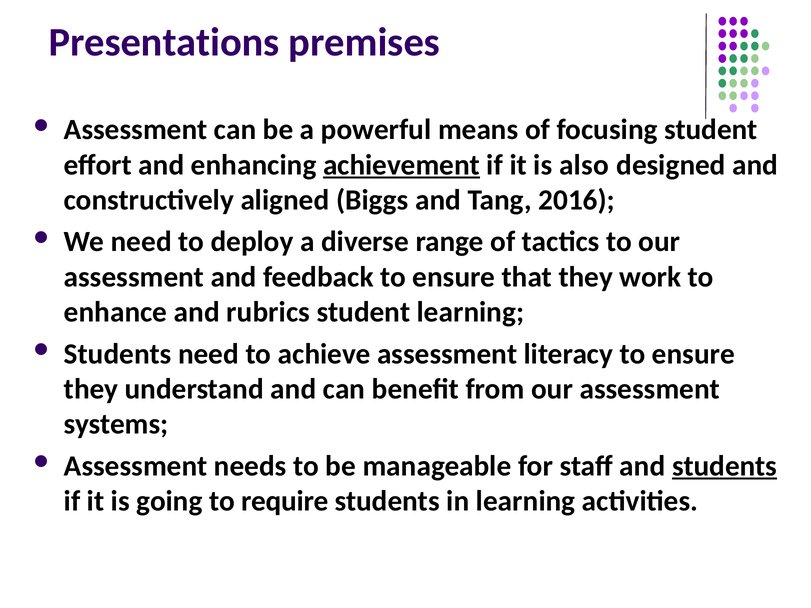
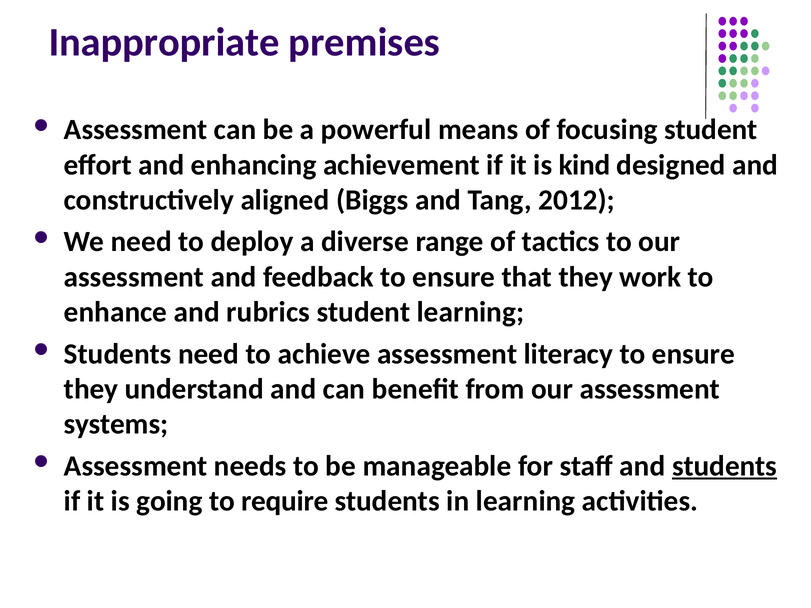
Presentations: Presentations -> Inappropriate
achievement underline: present -> none
also: also -> kind
2016: 2016 -> 2012
